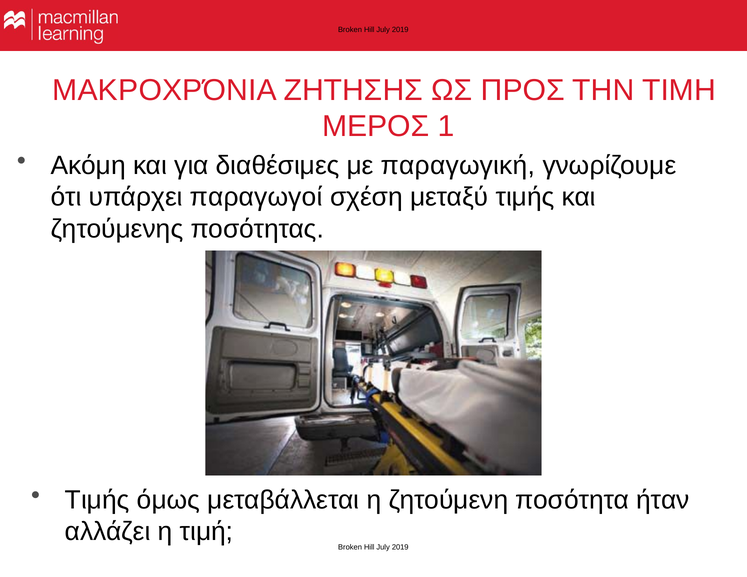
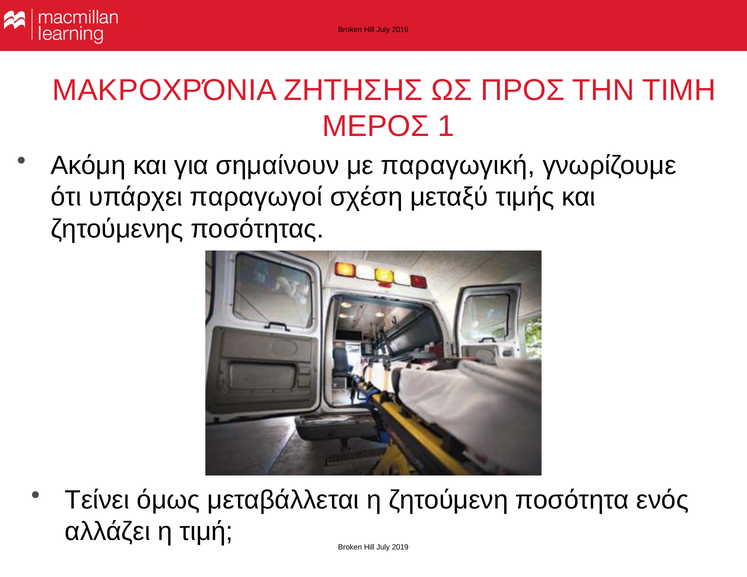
διαθέσιμες: διαθέσιμες -> σημαίνουν
Τιμής at (97, 500): Τιμής -> Τείνει
ήταν: ήταν -> ενός
